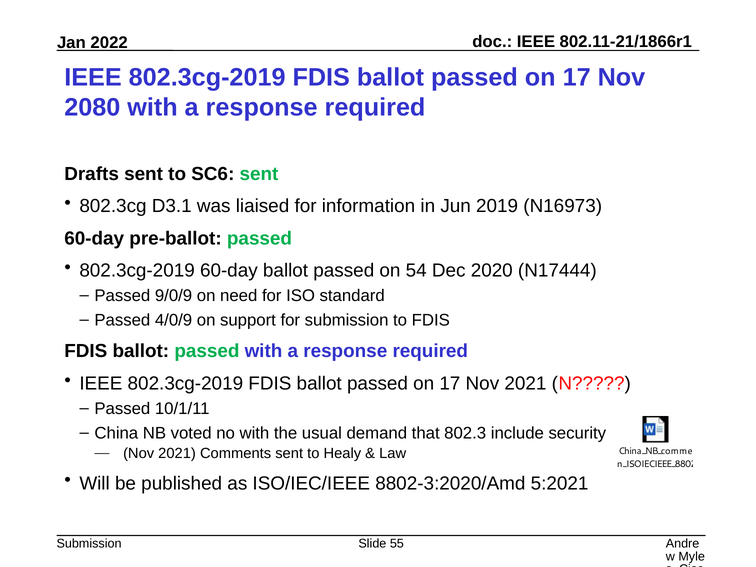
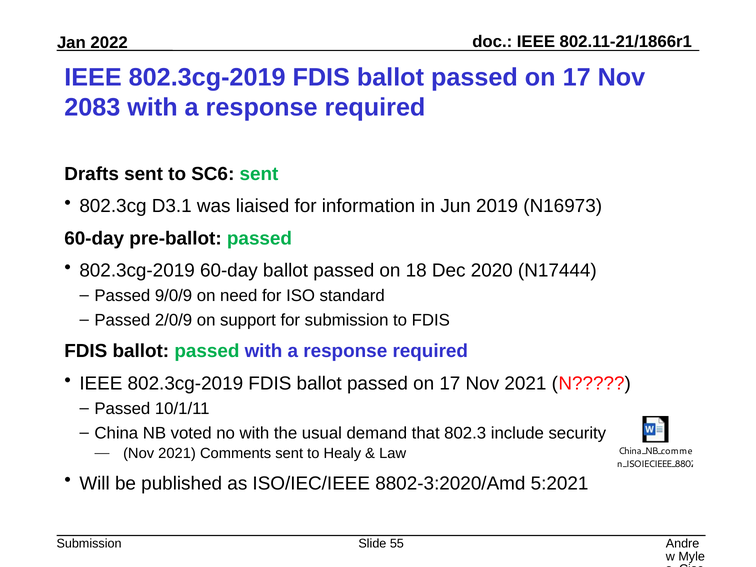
2080: 2080 -> 2083
54: 54 -> 18
4/0/9: 4/0/9 -> 2/0/9
